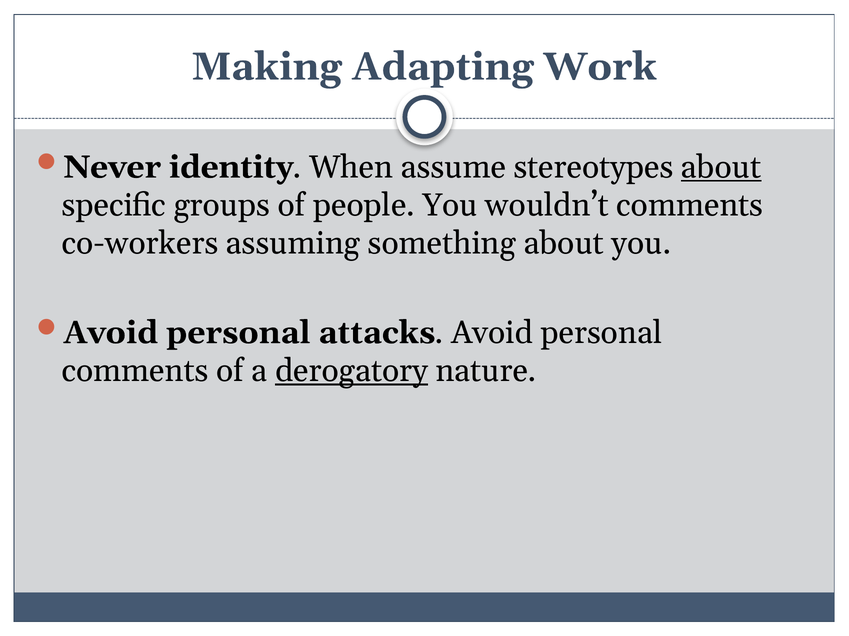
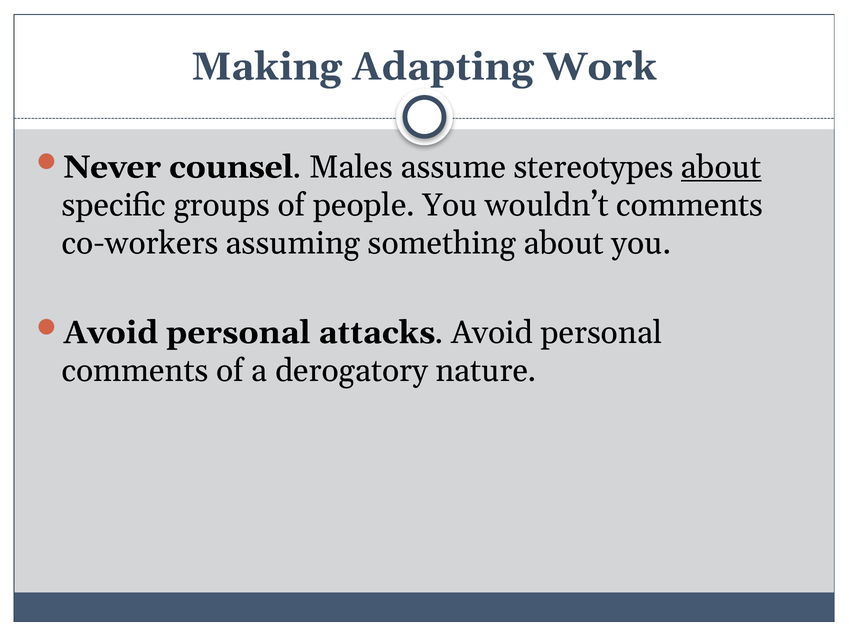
identity: identity -> counsel
When: When -> Males
derogatory underline: present -> none
